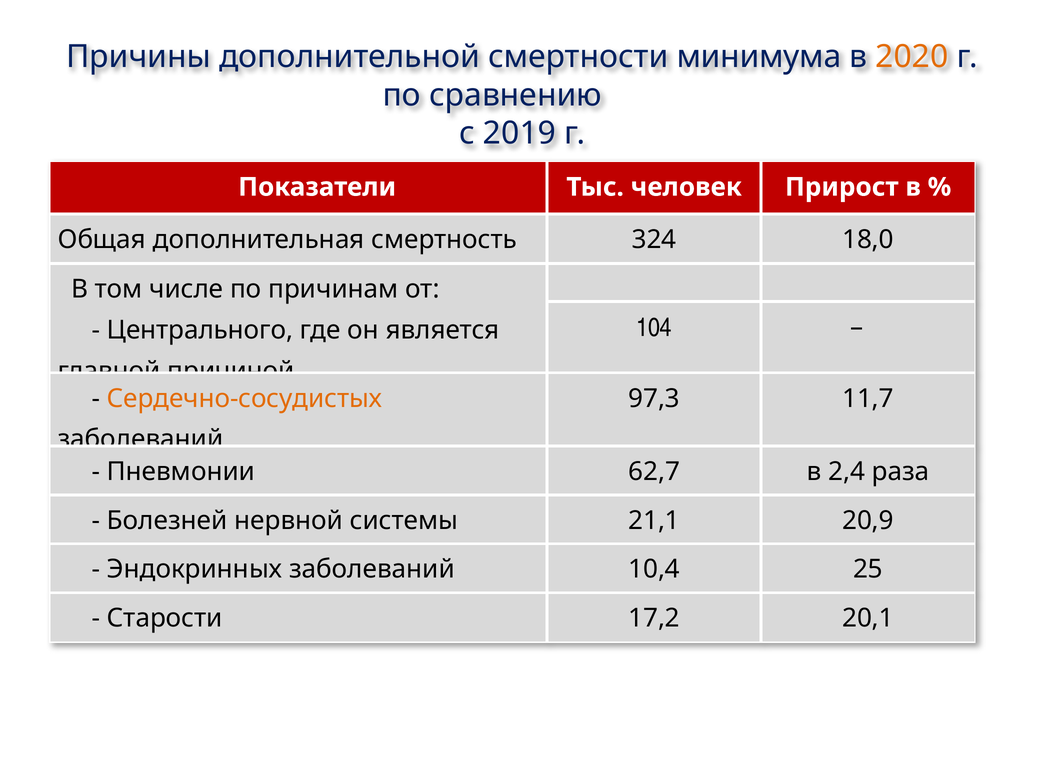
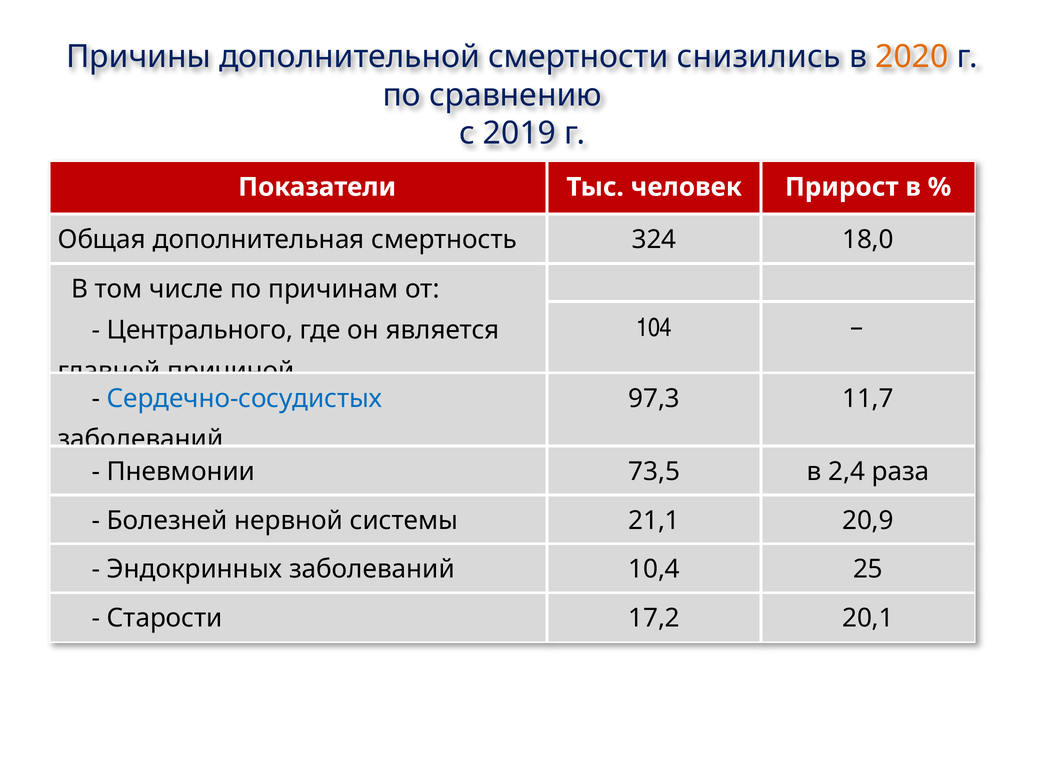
минимума: минимума -> снизились
Сердечно-сосудистых colour: orange -> blue
62,7: 62,7 -> 73,5
